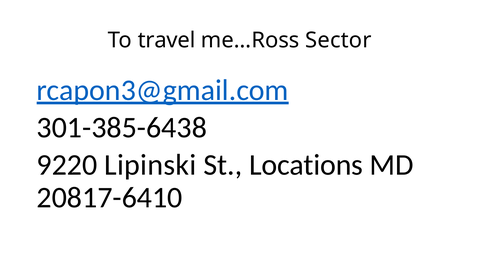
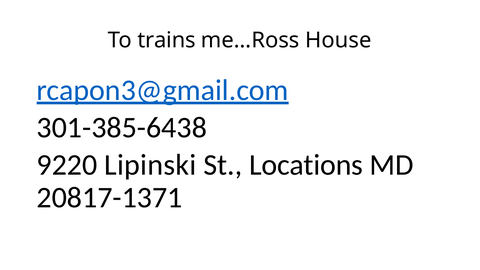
travel: travel -> trains
Sector: Sector -> House
20817-6410: 20817-6410 -> 20817-1371
